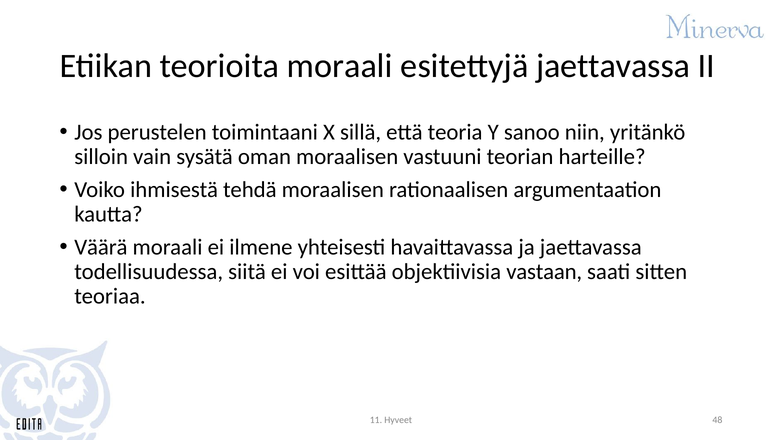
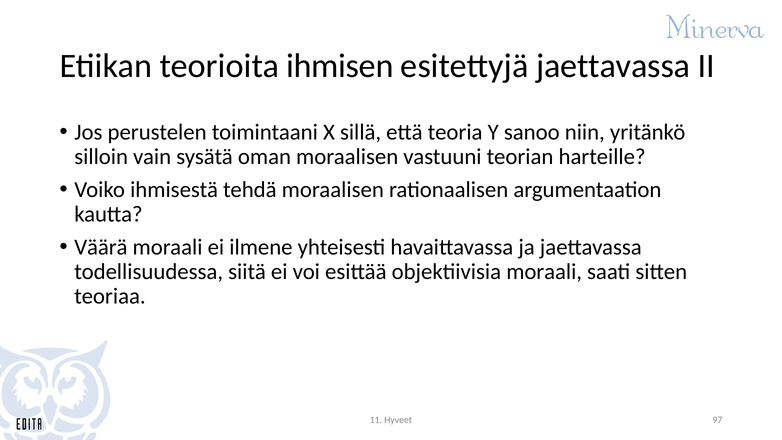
teorioita moraali: moraali -> ihmisen
objektiivisia vastaan: vastaan -> moraali
48: 48 -> 97
